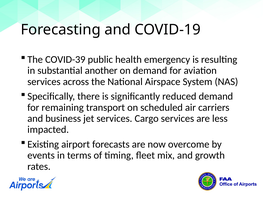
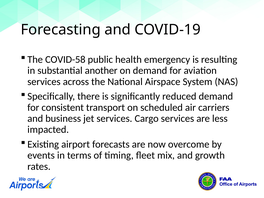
COVID-39: COVID-39 -> COVID-58
remaining: remaining -> consistent
